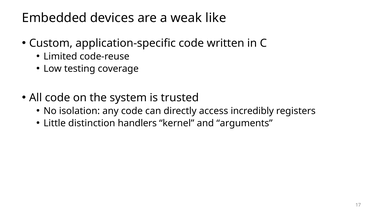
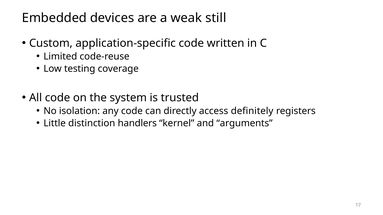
like: like -> still
incredibly: incredibly -> definitely
